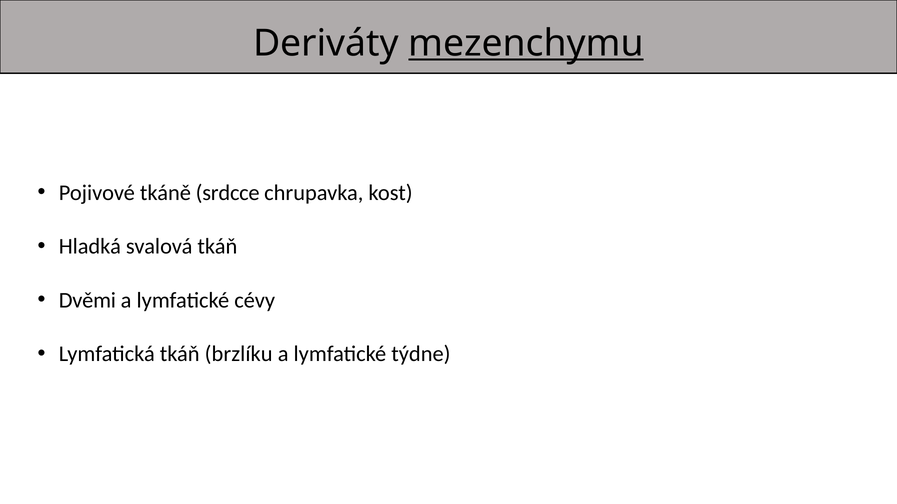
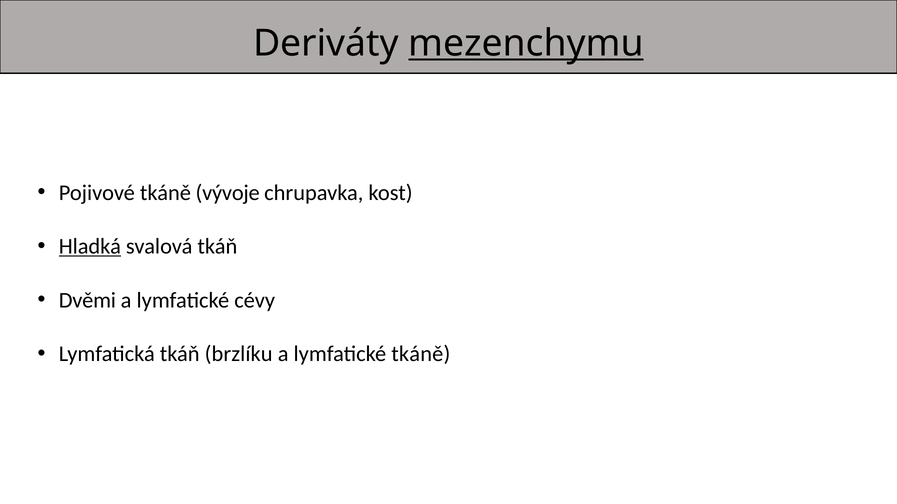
srdcce: srdcce -> vývoje
Hladká underline: none -> present
lymfatické týdne: týdne -> tkáně
